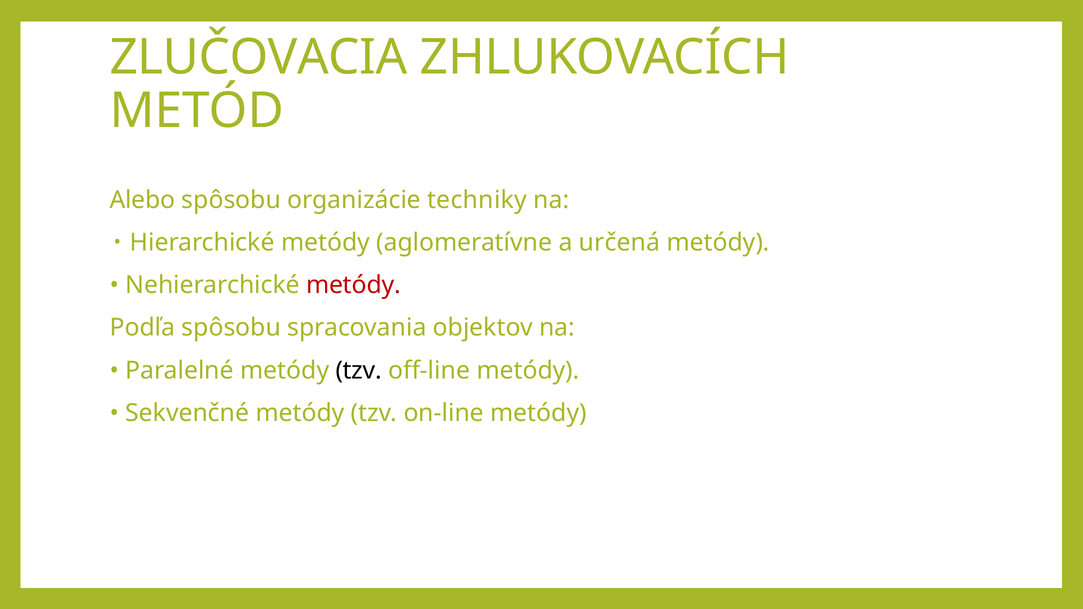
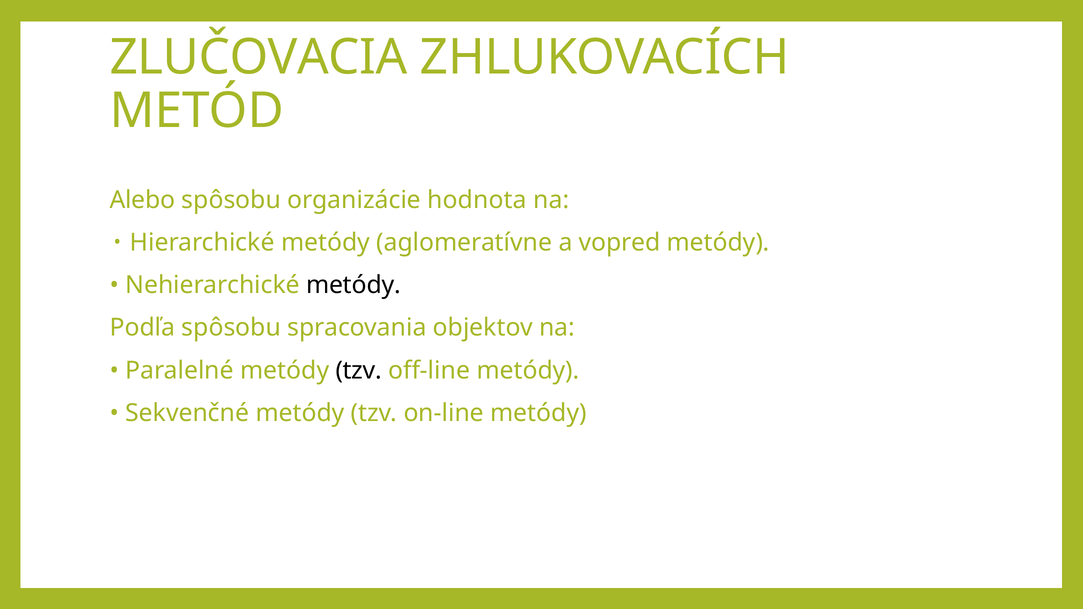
techniky: techniky -> hodnota
určená: určená -> vopred
metódy at (353, 285) colour: red -> black
